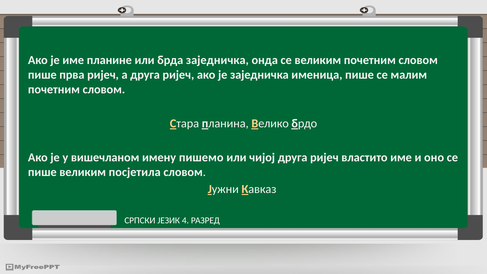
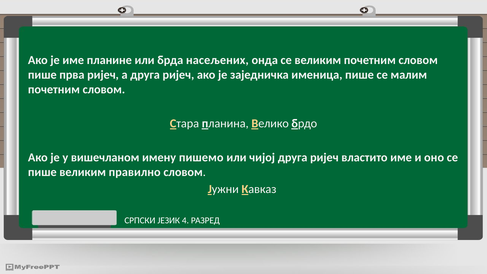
брда заједничка: заједничка -> насељених
посјетила: посјетила -> правилно
